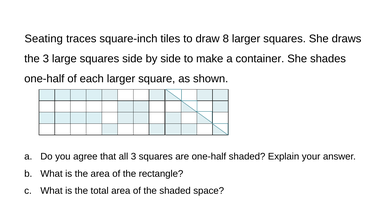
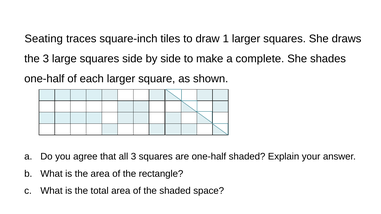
8: 8 -> 1
container: container -> complete
